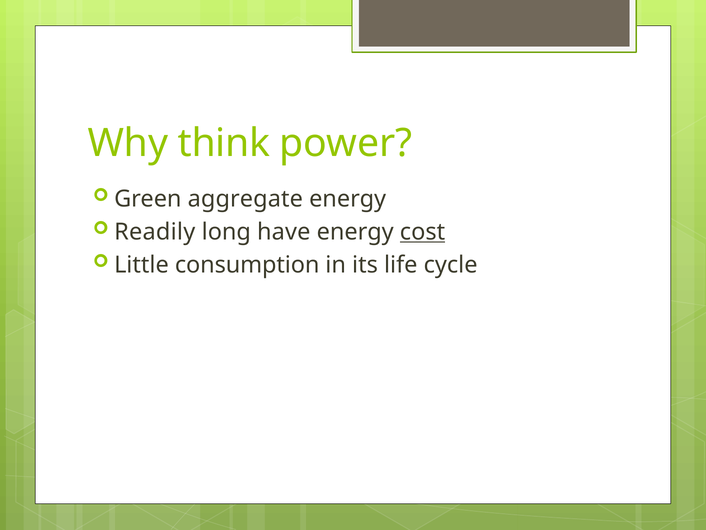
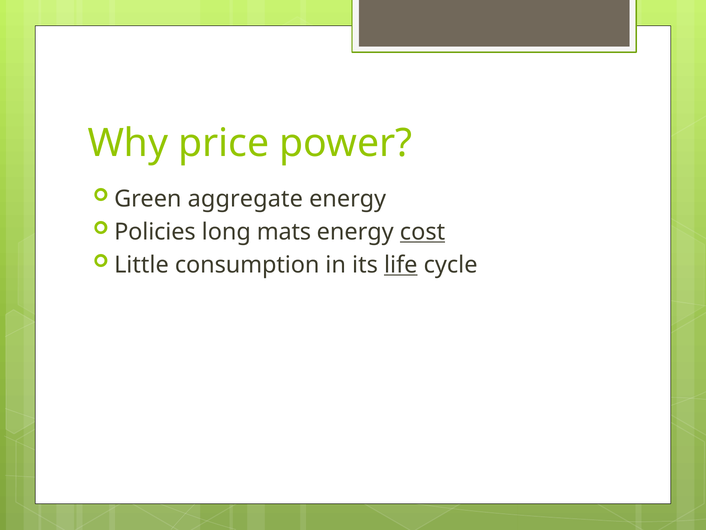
think: think -> price
Readily: Readily -> Policies
have: have -> mats
life underline: none -> present
